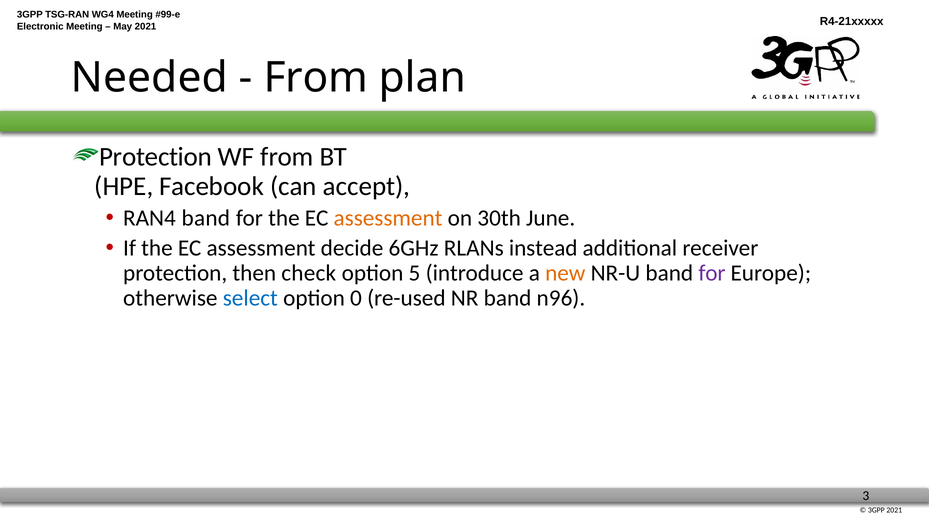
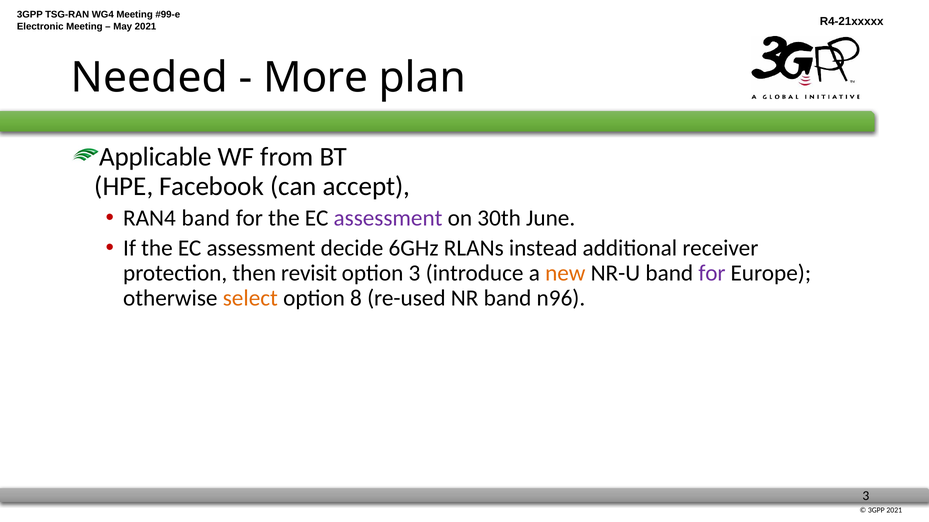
From at (316, 78): From -> More
Protection at (156, 157): Protection -> Applicable
assessment at (388, 218) colour: orange -> purple
check: check -> revisit
option 5: 5 -> 3
select colour: blue -> orange
0: 0 -> 8
